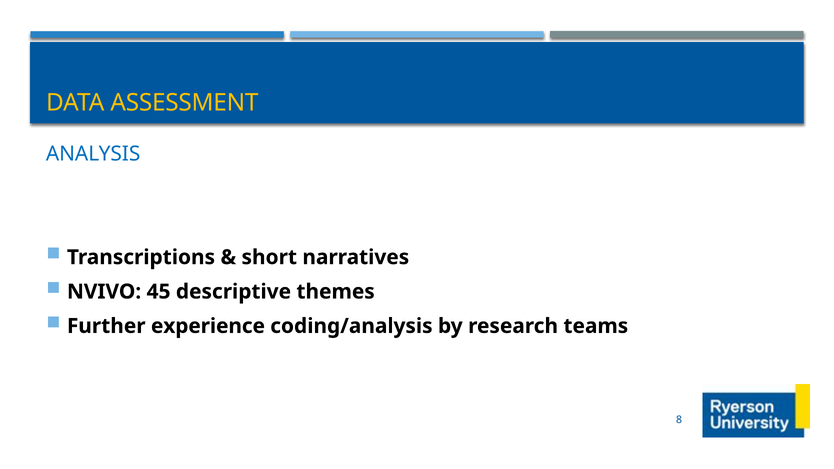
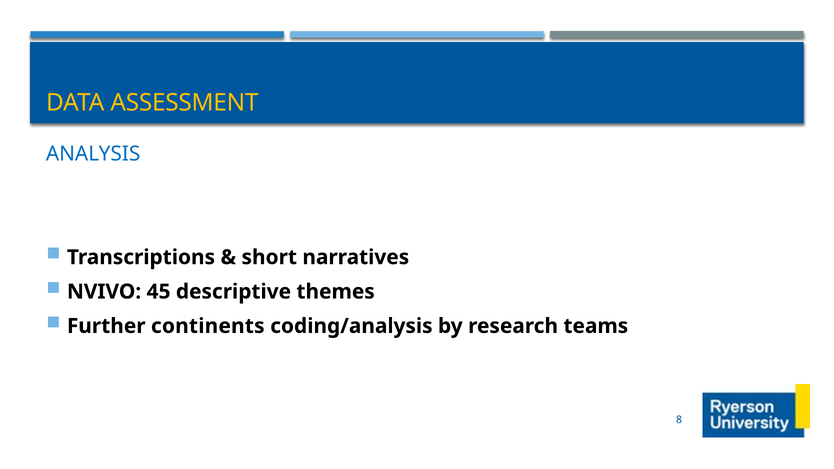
experience: experience -> continents
